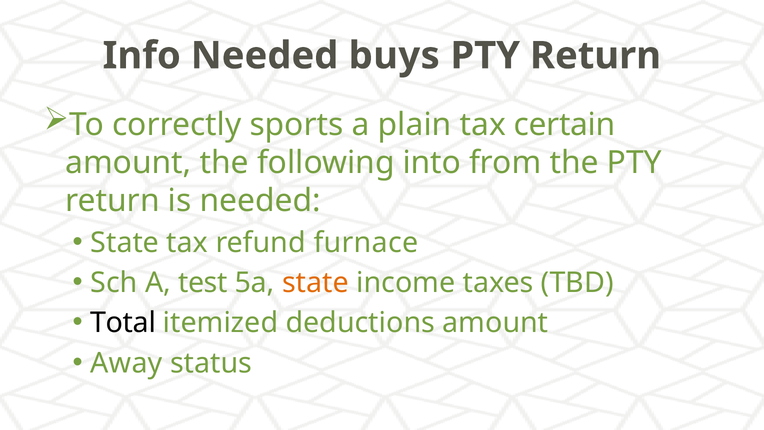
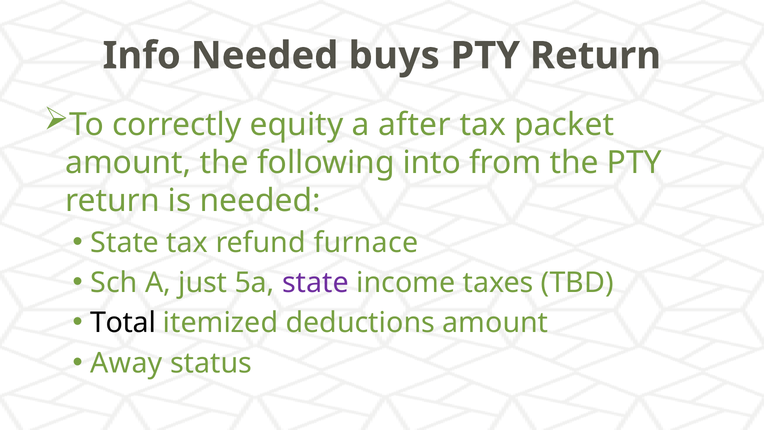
sports: sports -> equity
plain: plain -> after
certain: certain -> packet
test: test -> just
state at (315, 283) colour: orange -> purple
